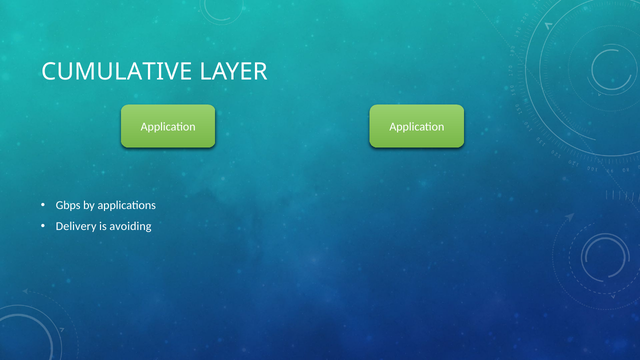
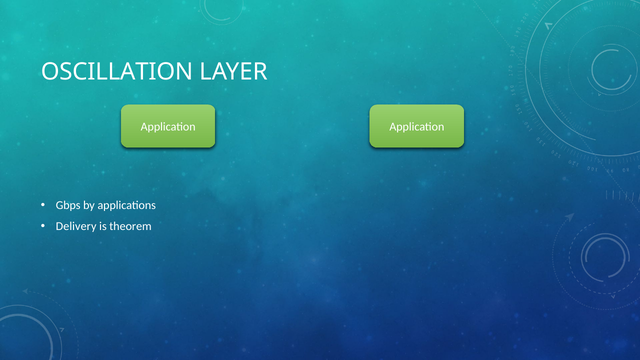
CUMULATIVE: CUMULATIVE -> OSCILLATION
avoiding: avoiding -> theorem
